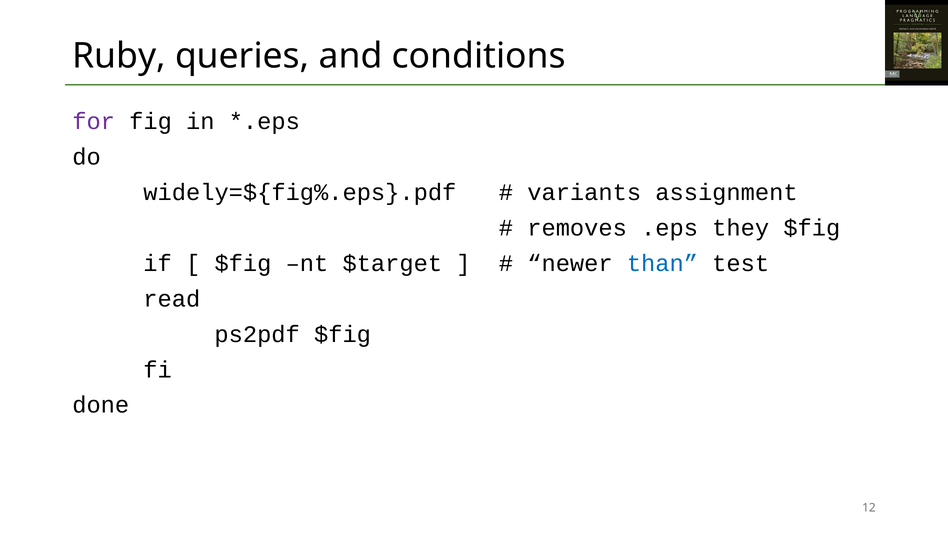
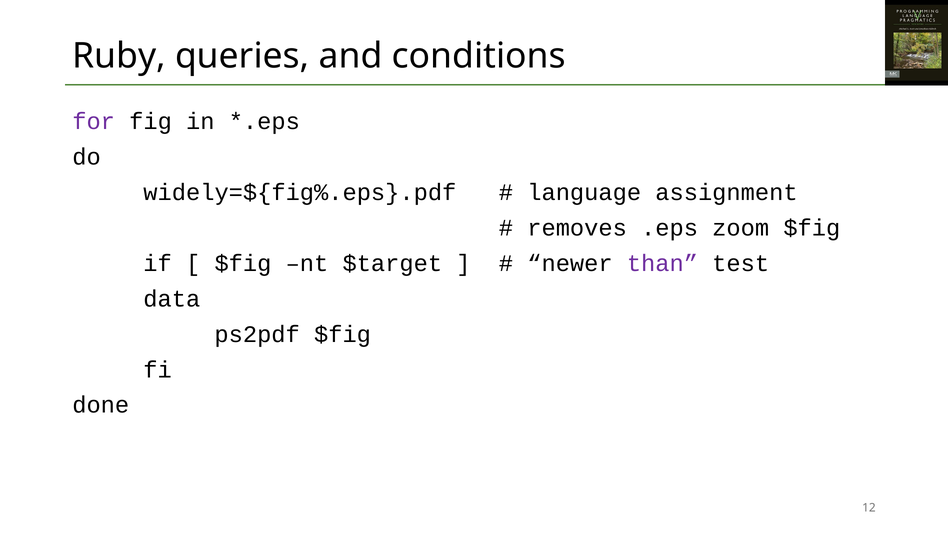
variants: variants -> language
they: they -> zoom
than colour: blue -> purple
read: read -> data
